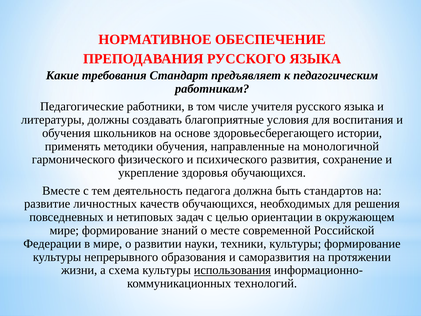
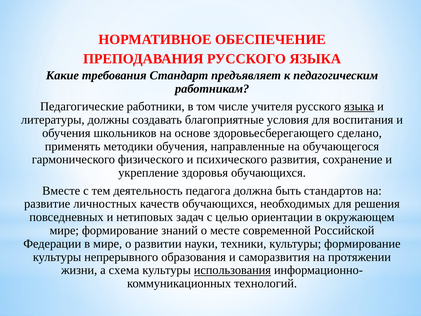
языка at (359, 106) underline: none -> present
истории: истории -> сделано
монологичной: монологичной -> обучающегося
